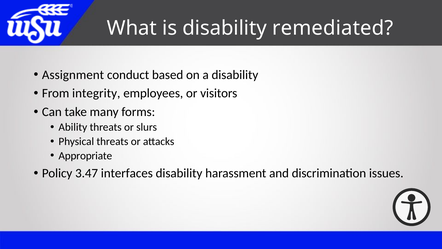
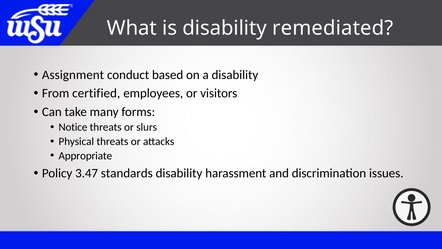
integrity: integrity -> certified
Ability: Ability -> Notice
interfaces: interfaces -> standards
